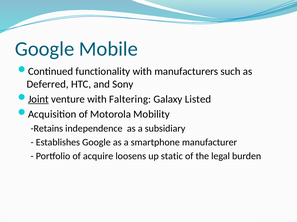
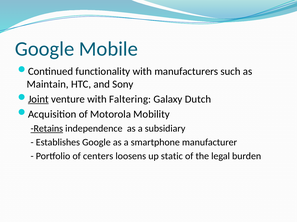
Deferred: Deferred -> Maintain
Listed: Listed -> Dutch
Retains underline: none -> present
acquire: acquire -> centers
